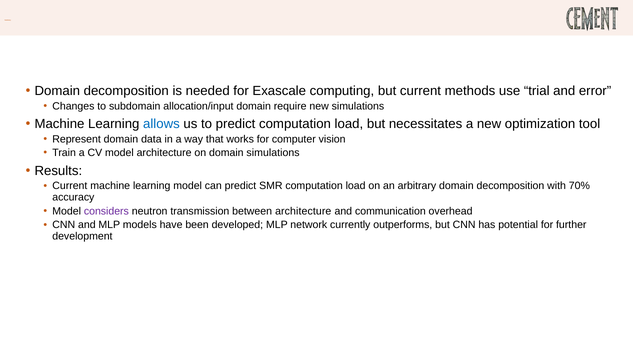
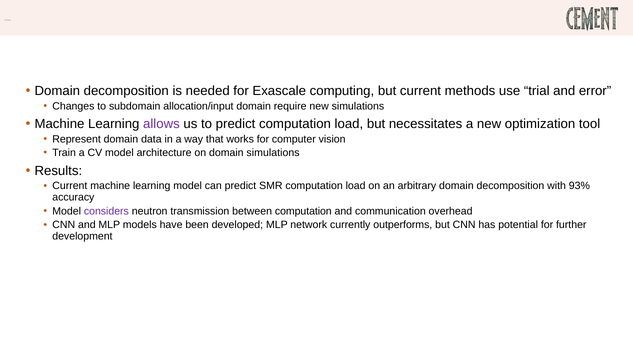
allows colour: blue -> purple
70%: 70% -> 93%
between architecture: architecture -> computation
